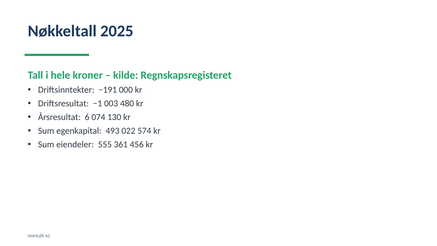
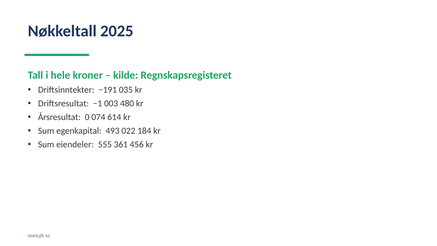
000: 000 -> 035
6: 6 -> 0
130: 130 -> 614
574: 574 -> 184
